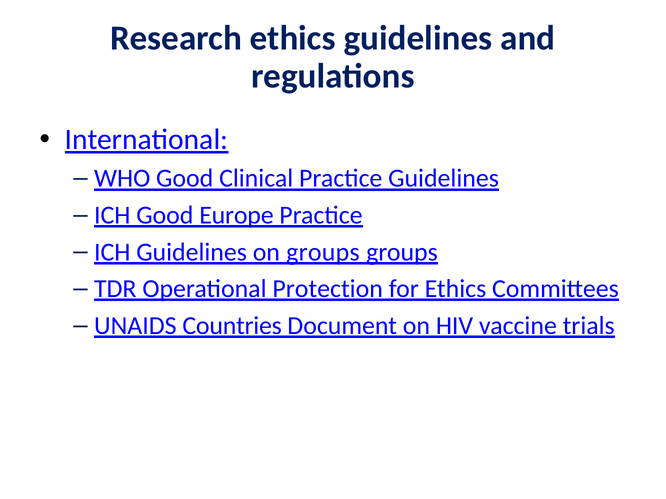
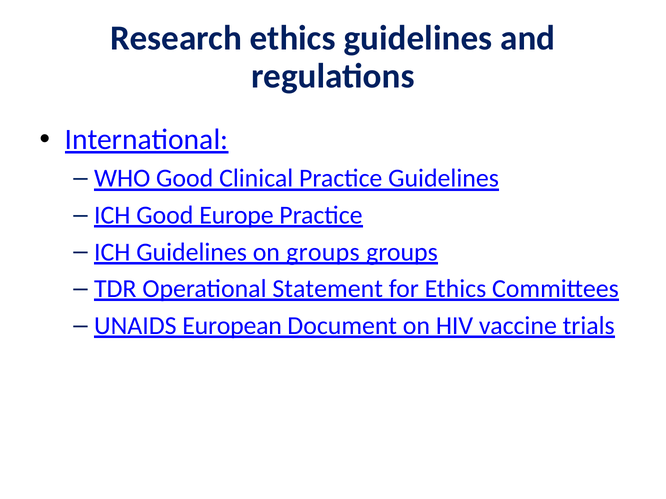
Protection: Protection -> Statement
Countries: Countries -> European
